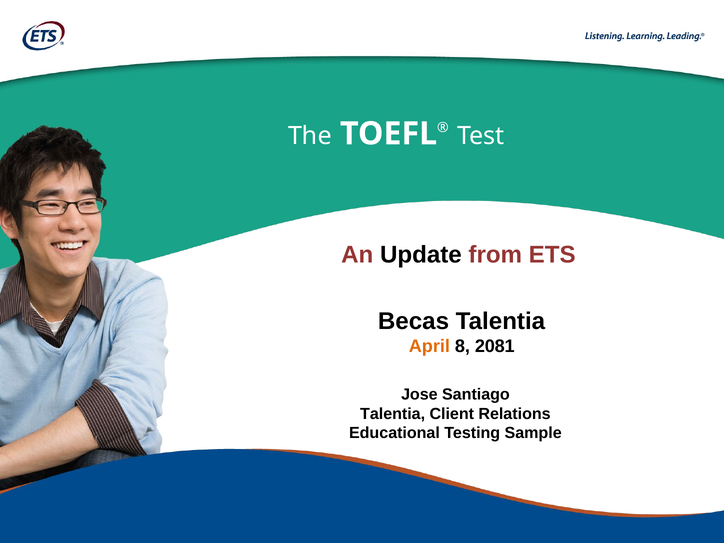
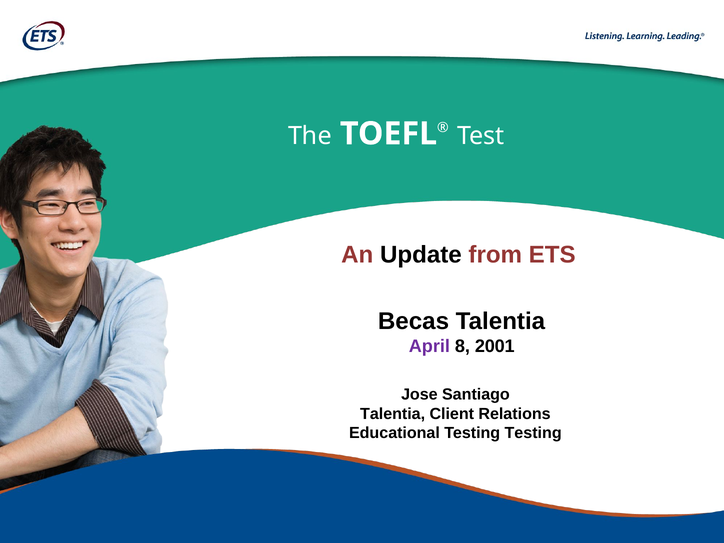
April colour: orange -> purple
2081: 2081 -> 2001
Testing Sample: Sample -> Testing
